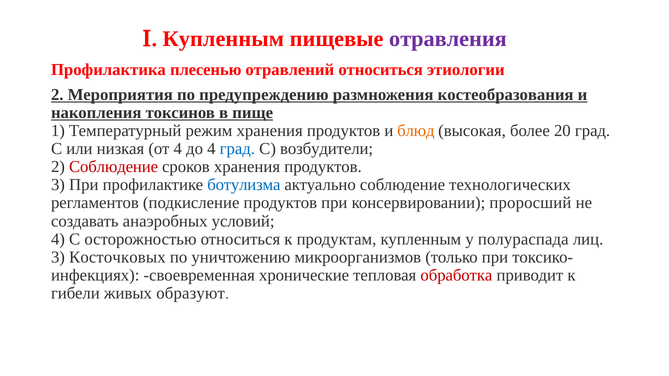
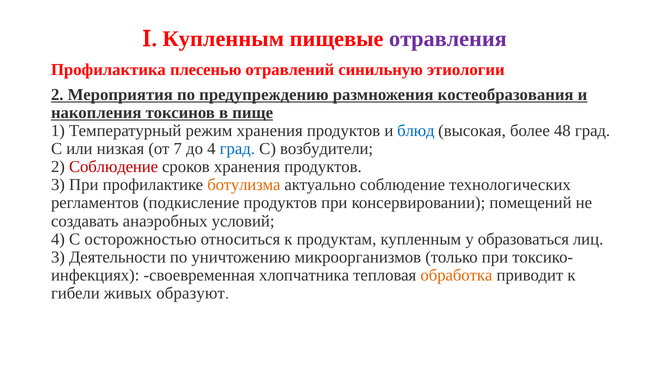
отравлений относиться: относиться -> синильную
блюд colour: orange -> blue
20: 20 -> 48
от 4: 4 -> 7
ботулизма colour: blue -> orange
проросший: проросший -> помещений
полураспада: полураспада -> образоваться
Косточковых: Косточковых -> Деятельности
хронические: хронические -> хлопчатника
обработка colour: red -> orange
